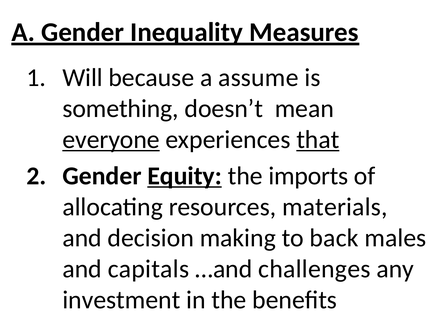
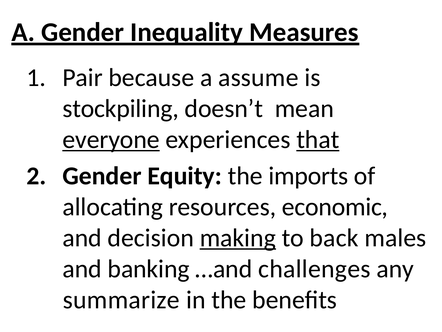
Will: Will -> Pair
something: something -> stockpiling
Equity underline: present -> none
materials: materials -> economic
making underline: none -> present
capitals: capitals -> banking
investment: investment -> summarize
